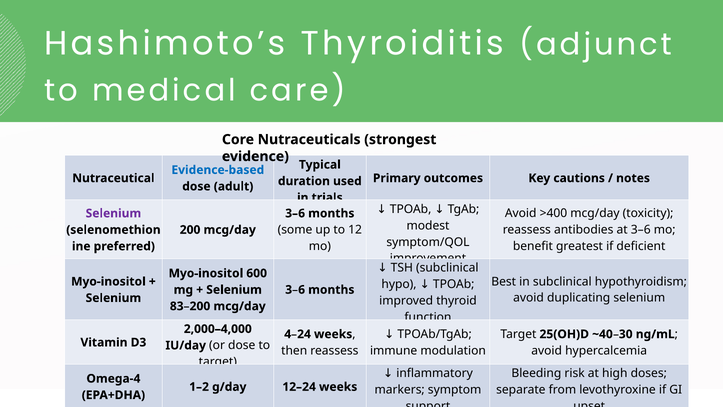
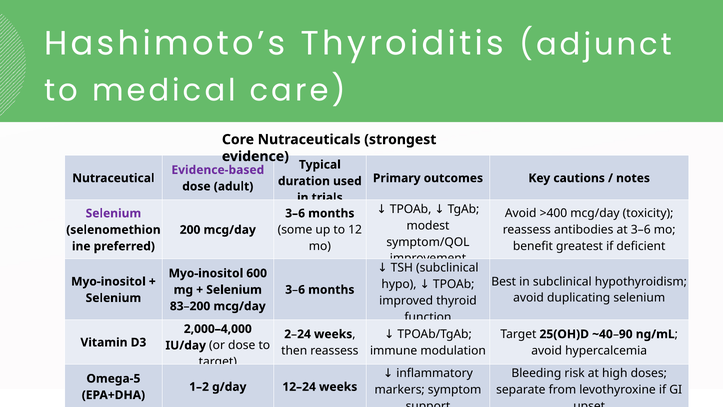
Evidence-based colour: blue -> purple
~40–30: ~40–30 -> ~40–90
4–24: 4–24 -> 2–24
Omega-4: Omega-4 -> Omega-5
